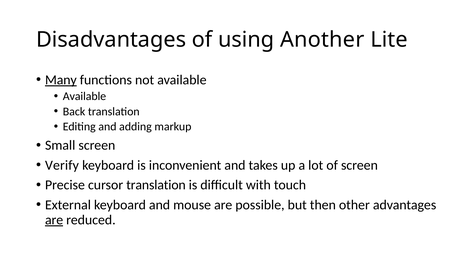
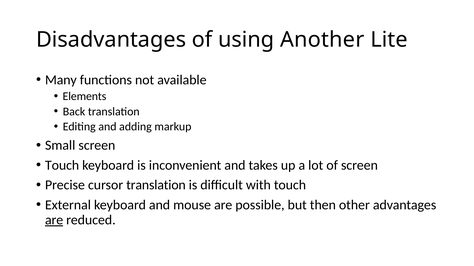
Many underline: present -> none
Available at (84, 96): Available -> Elements
Verify at (62, 166): Verify -> Touch
